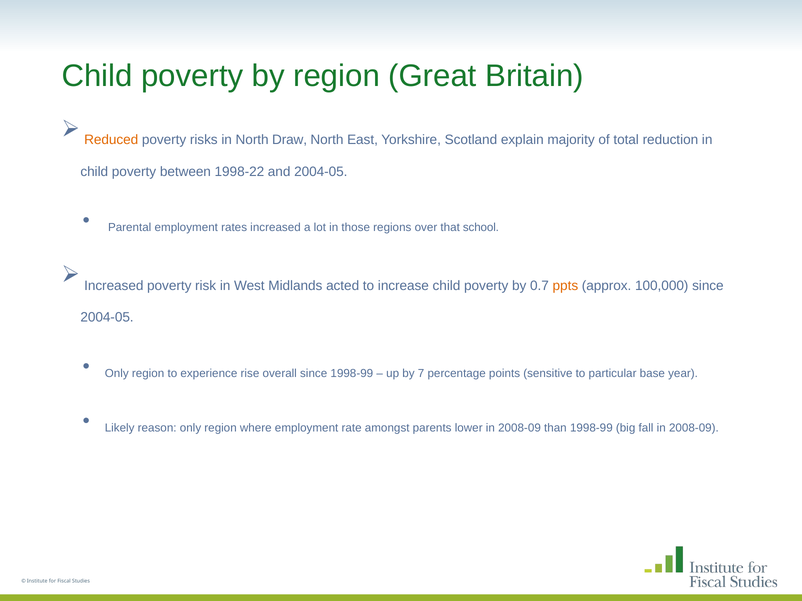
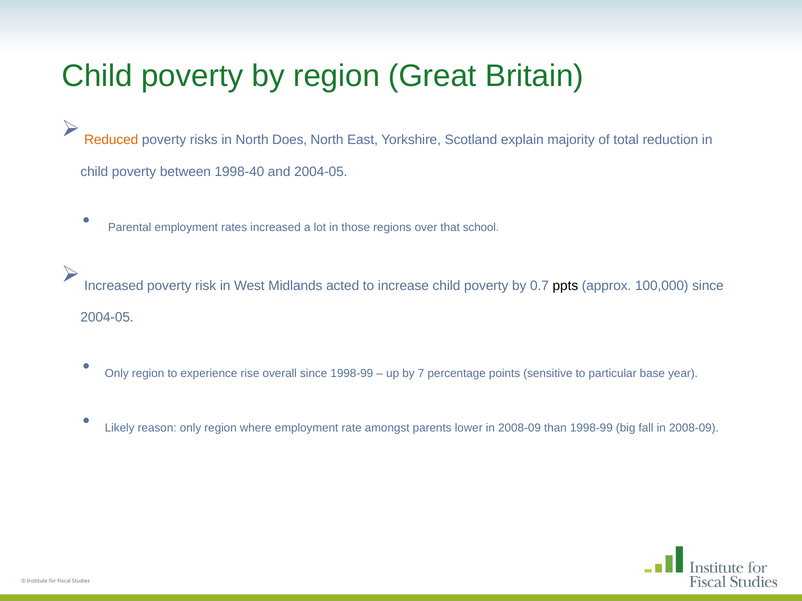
Draw: Draw -> Does
1998-22: 1998-22 -> 1998-40
ppts colour: orange -> black
